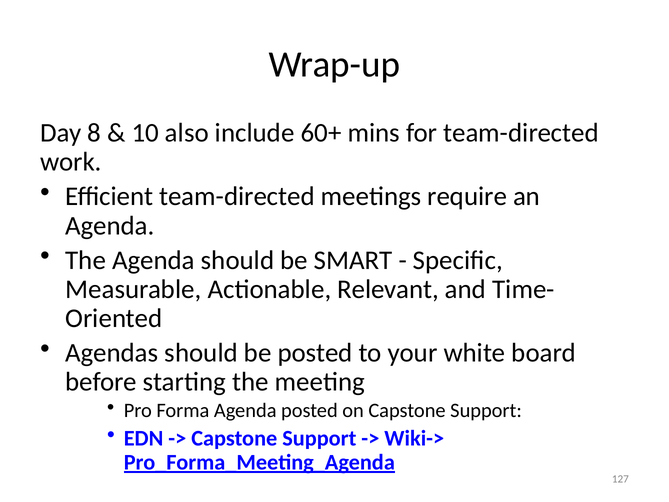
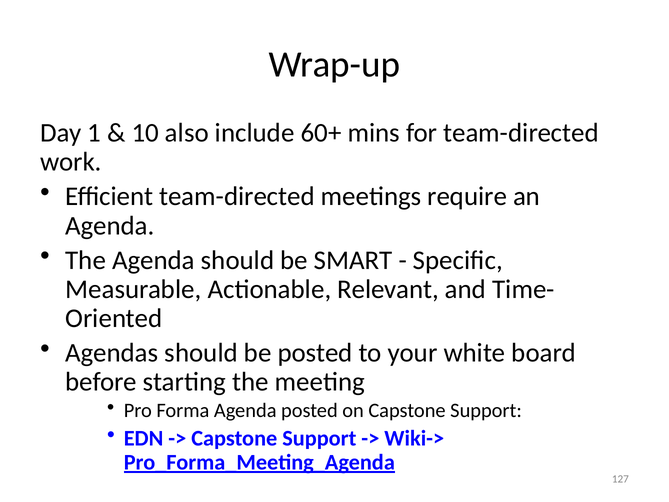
8: 8 -> 1
